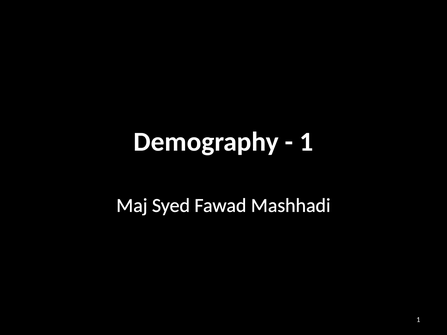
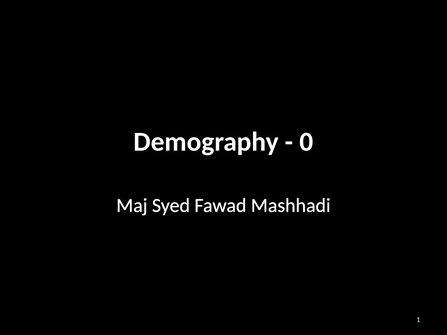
1 at (306, 142): 1 -> 0
